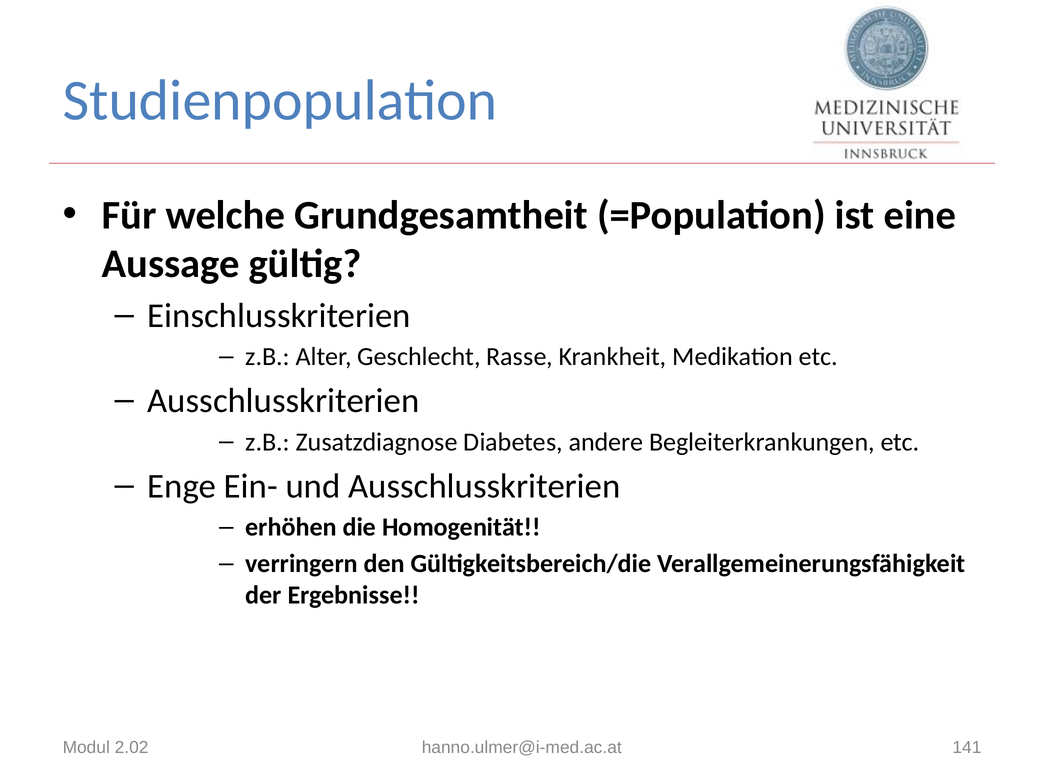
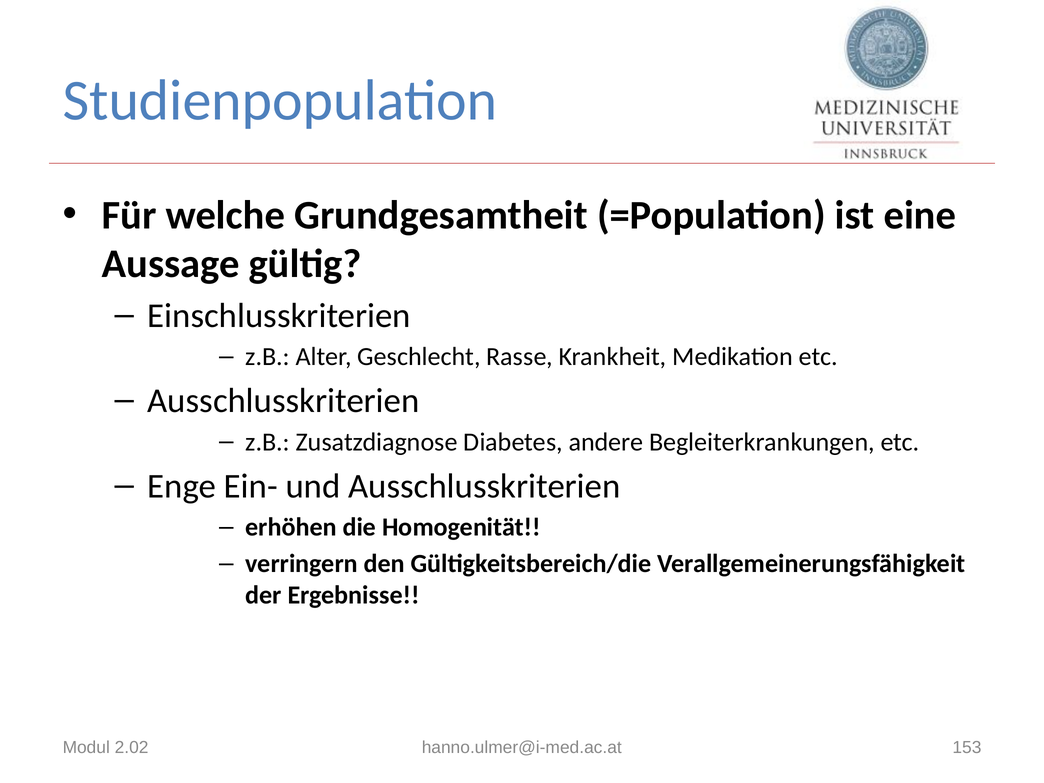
141: 141 -> 153
